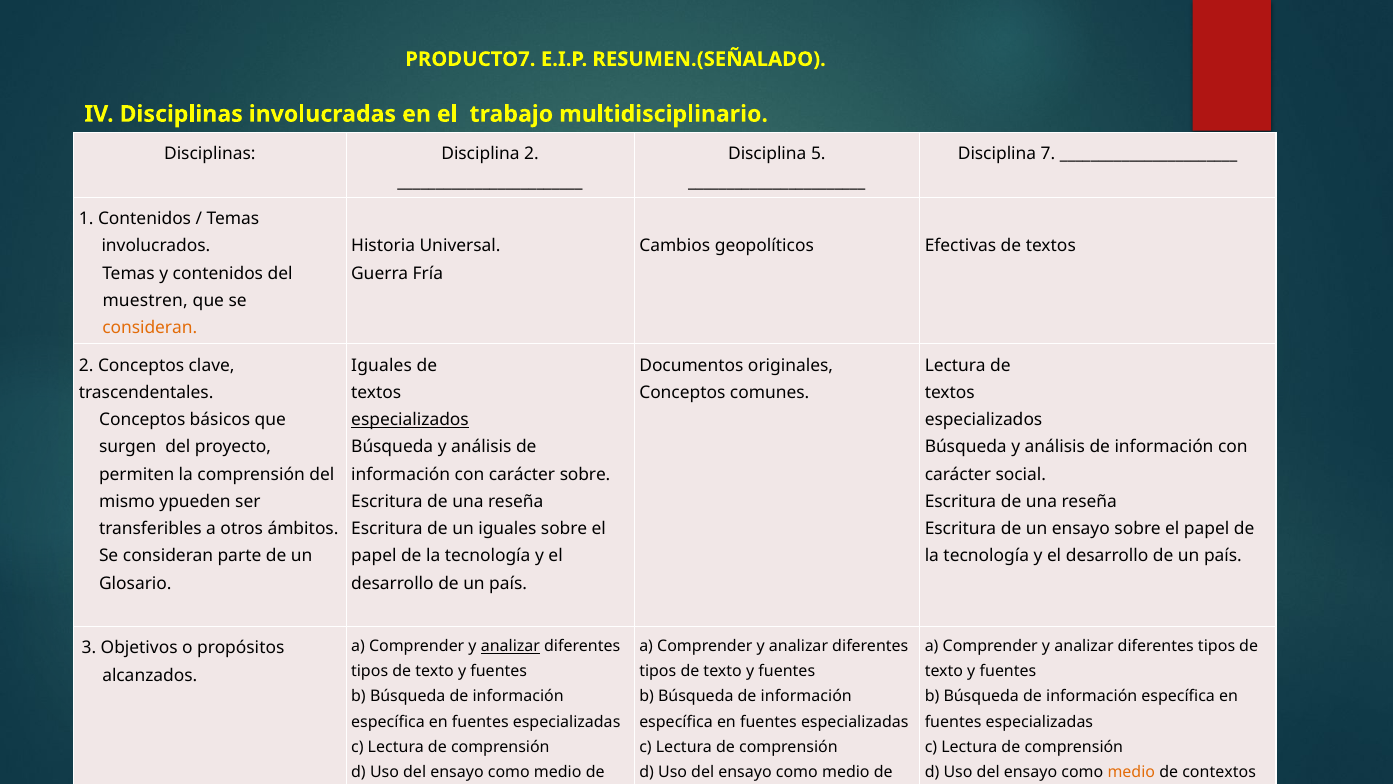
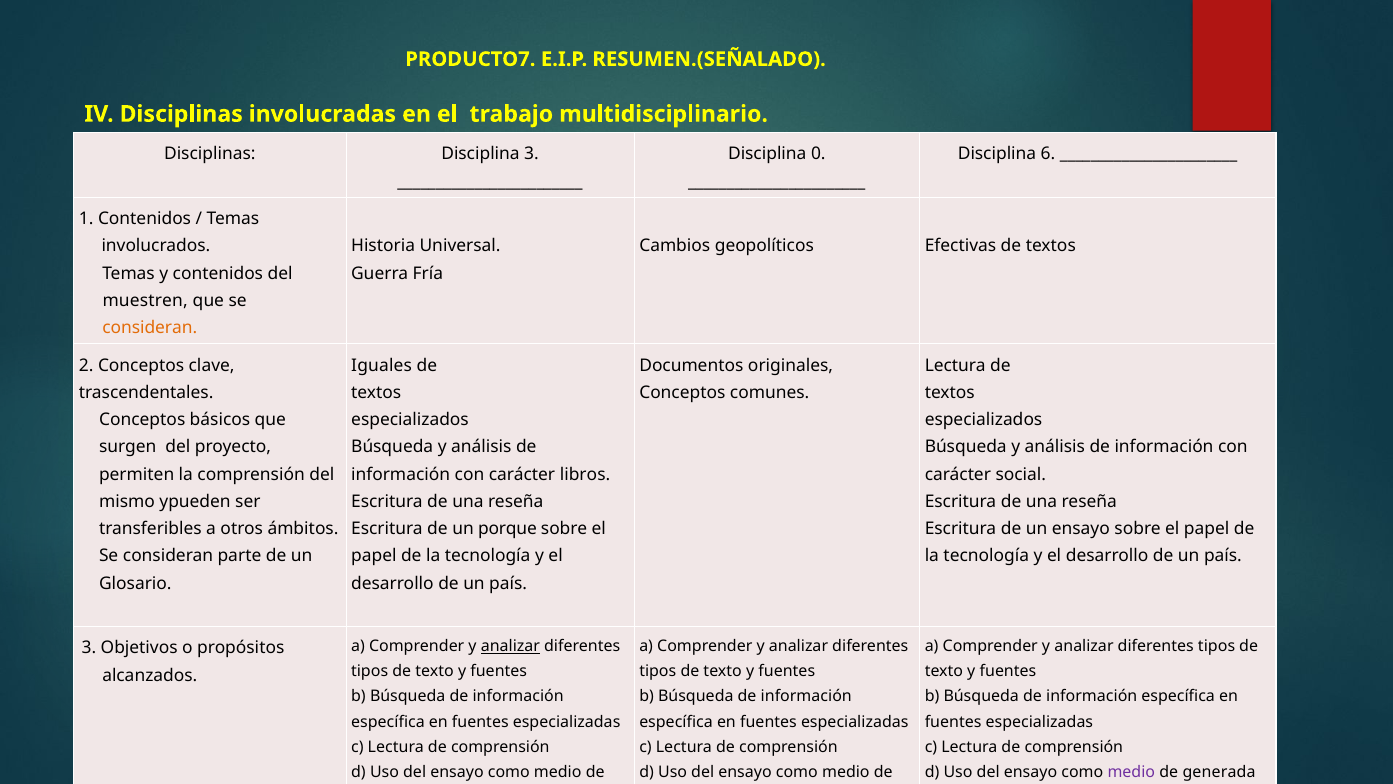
Disciplina 2: 2 -> 3
5: 5 -> 0
7: 7 -> 6
especializados at (410, 420) underline: present -> none
carácter sobre: sobre -> libros
un iguales: iguales -> porque
medio at (1131, 771) colour: orange -> purple
contextos: contextos -> generada
